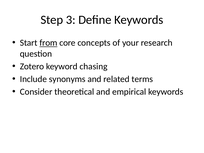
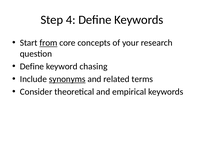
3: 3 -> 4
Zotero at (32, 66): Zotero -> Define
synonyms underline: none -> present
